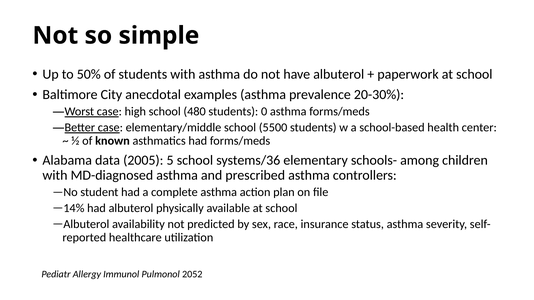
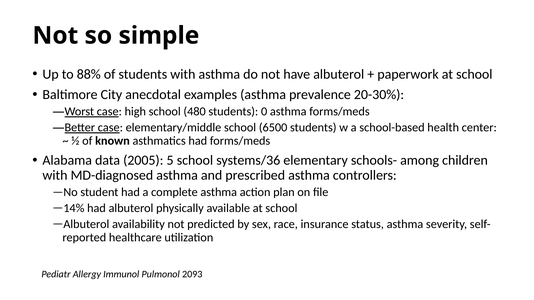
50%: 50% -> 88%
5500: 5500 -> 6500
2052: 2052 -> 2093
